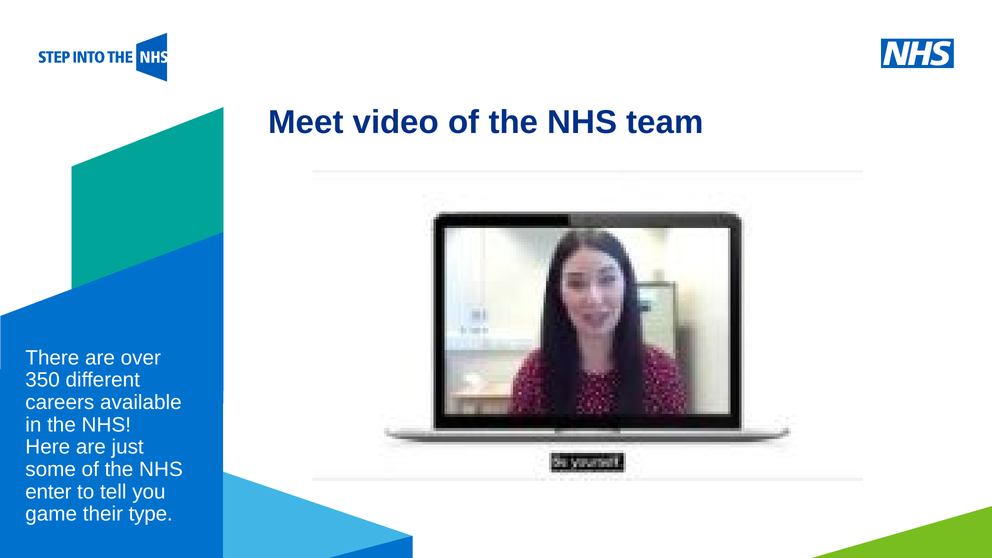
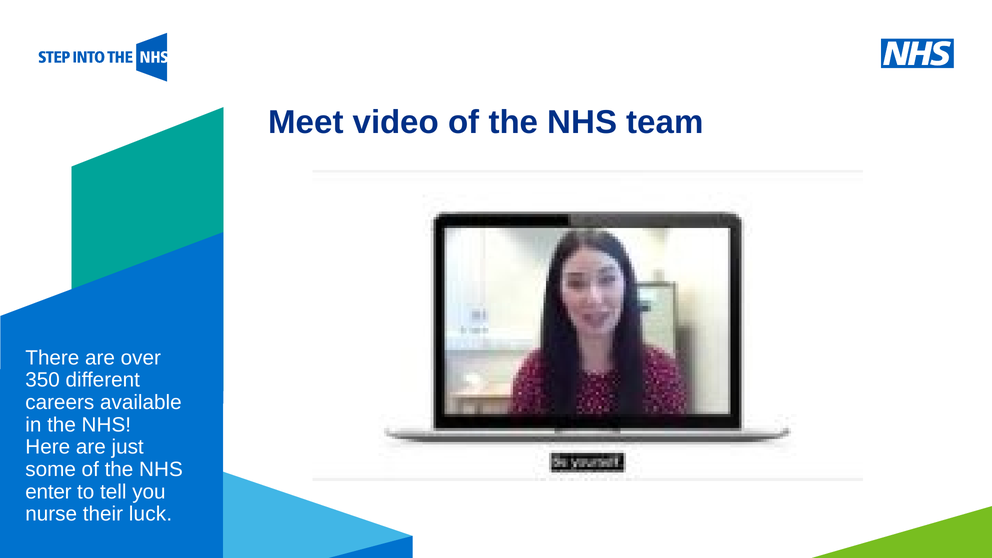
game: game -> nurse
type: type -> luck
